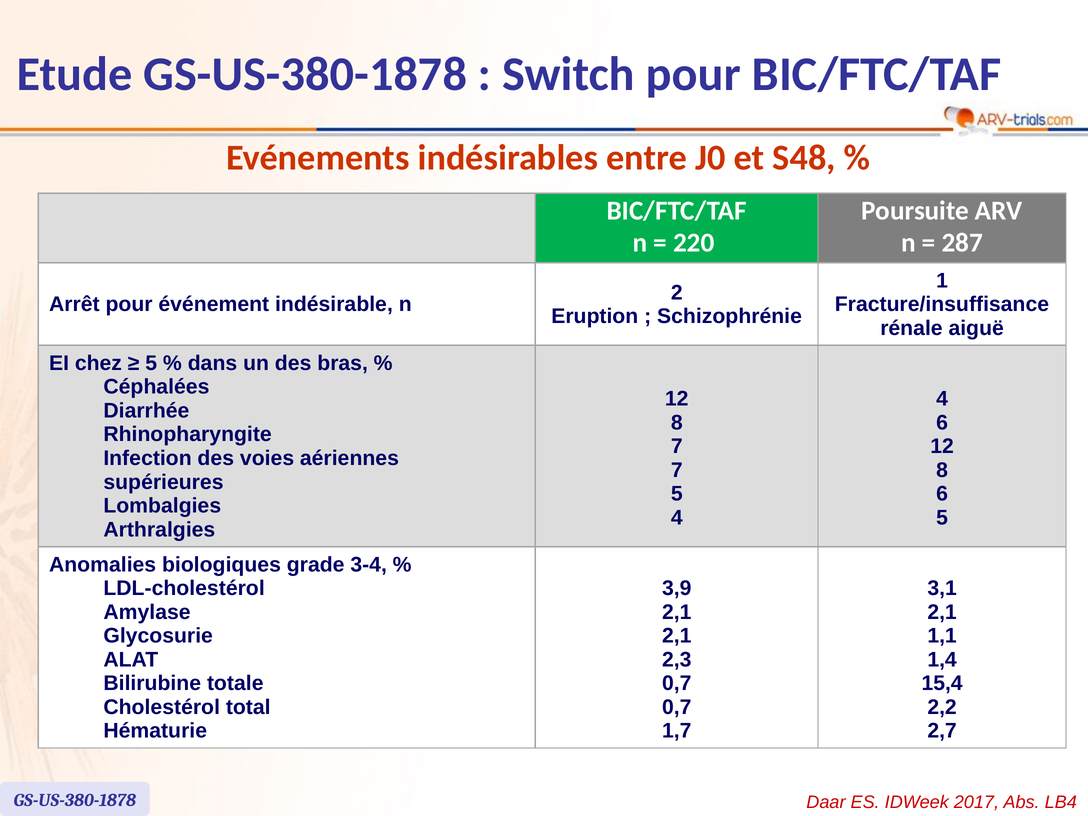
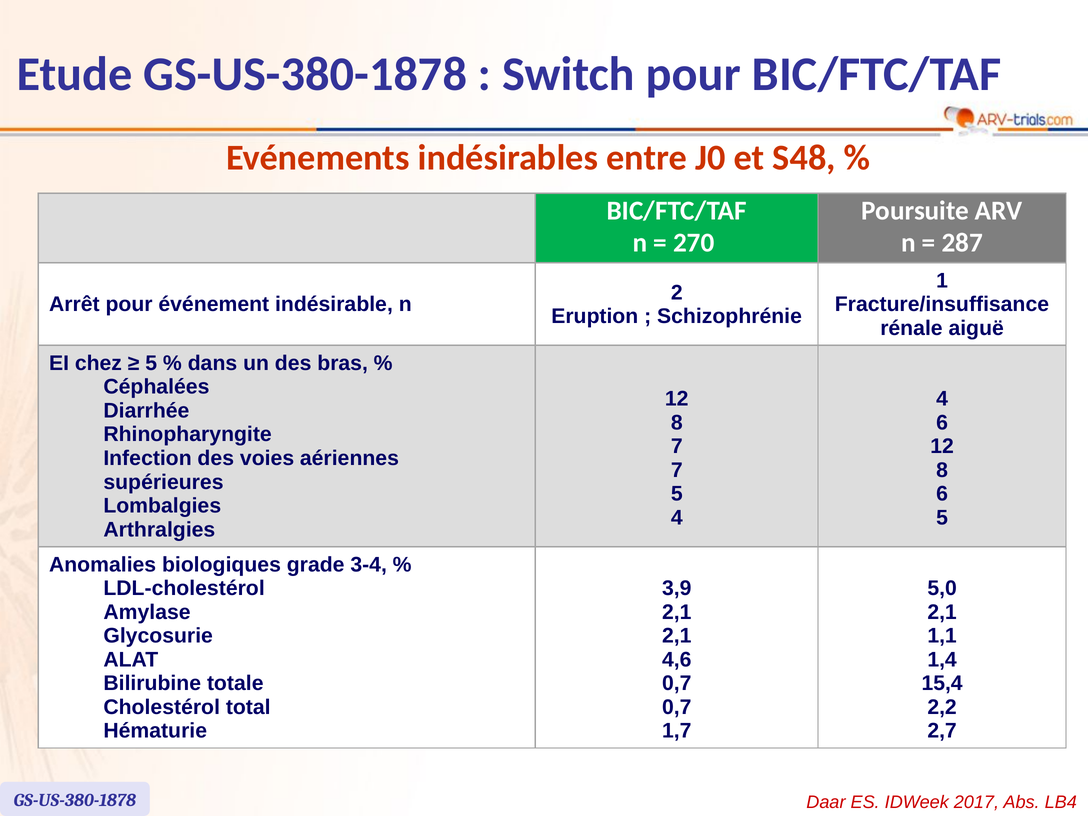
220: 220 -> 270
3,1: 3,1 -> 5,0
2,3: 2,3 -> 4,6
